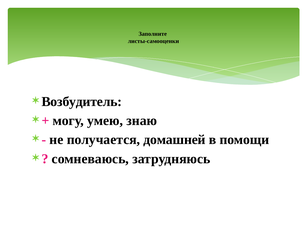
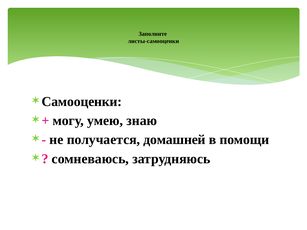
Возбудитель: Возбудитель -> Самооценки
